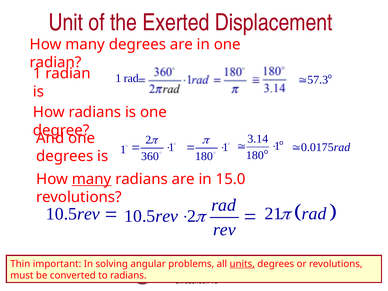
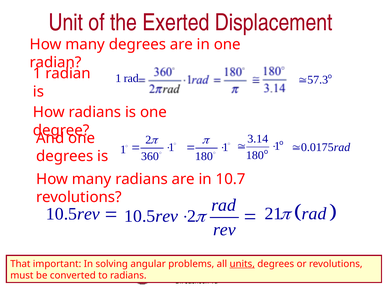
many at (92, 179) underline: present -> none
15.0: 15.0 -> 10.7
Thin: Thin -> That
